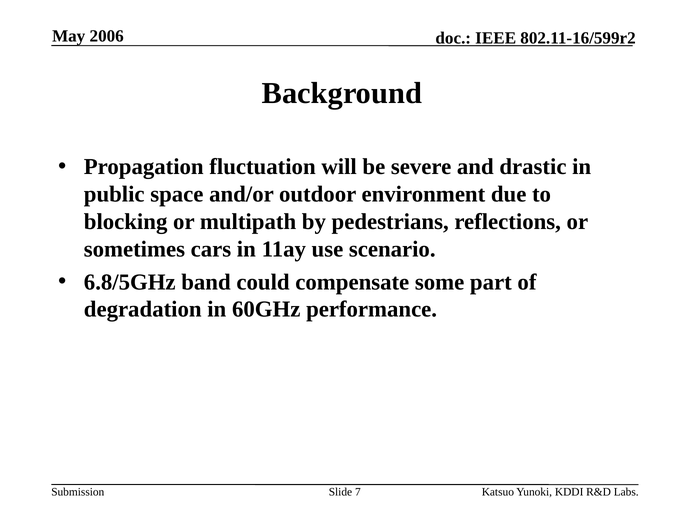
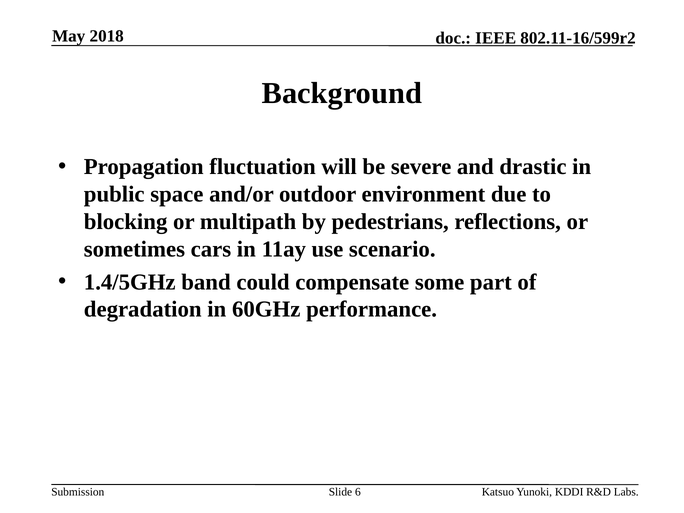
2006: 2006 -> 2018
6.8/5GHz: 6.8/5GHz -> 1.4/5GHz
7: 7 -> 6
